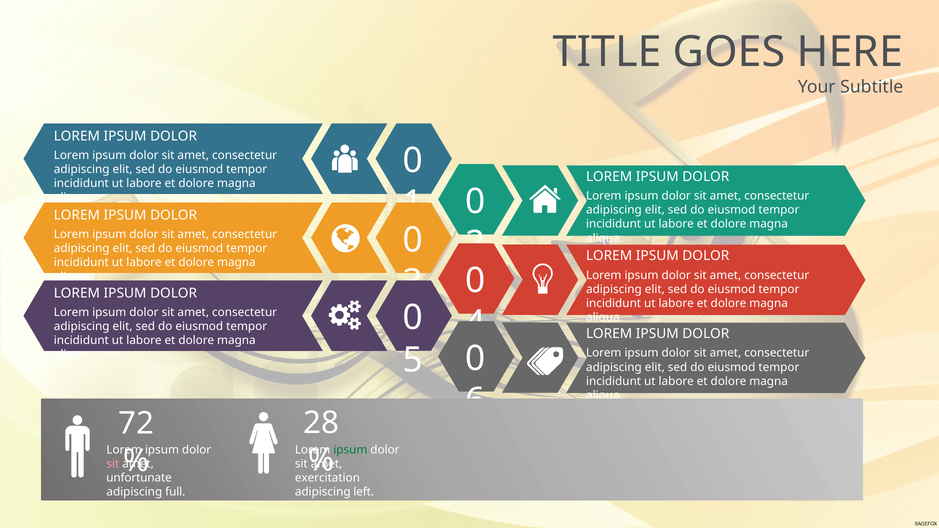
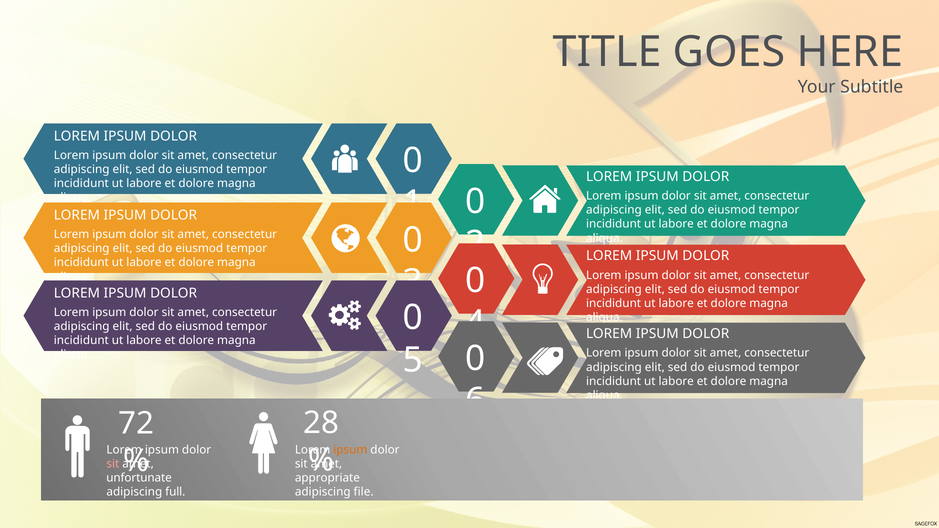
ipsum at (350, 450) colour: green -> orange
exercitation: exercitation -> appropriate
left: left -> file
